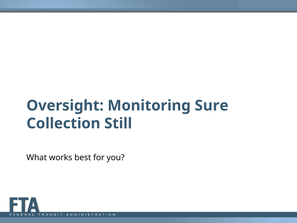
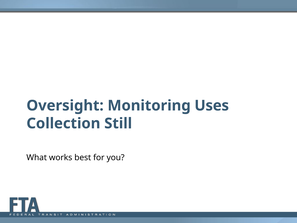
Sure: Sure -> Uses
